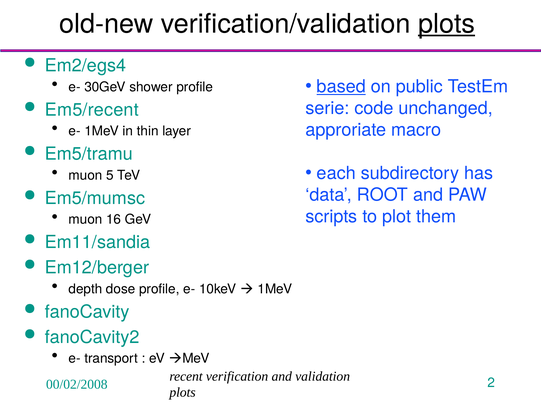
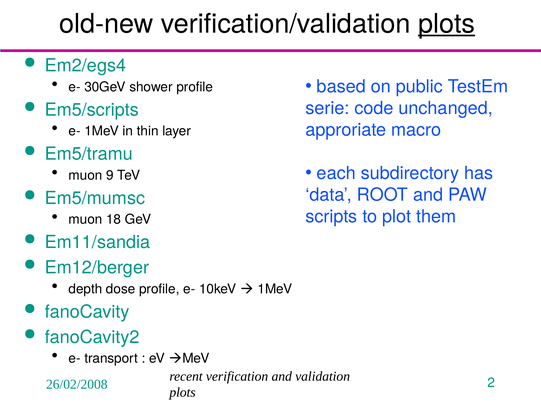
based underline: present -> none
Em5/recent: Em5/recent -> Em5/scripts
5: 5 -> 9
16: 16 -> 18
00/02/2008: 00/02/2008 -> 26/02/2008
